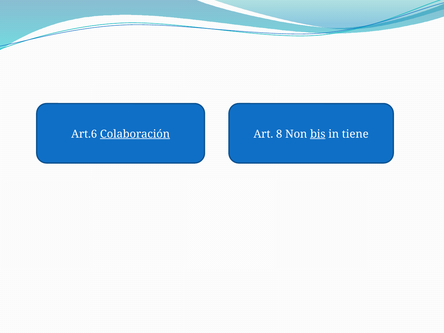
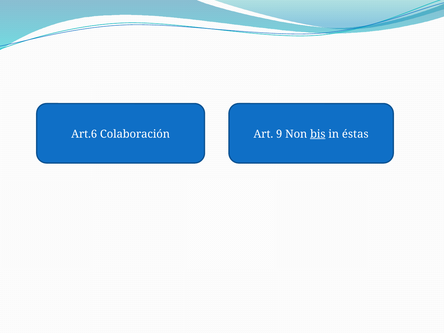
Colaboración underline: present -> none
8: 8 -> 9
tiene: tiene -> éstas
